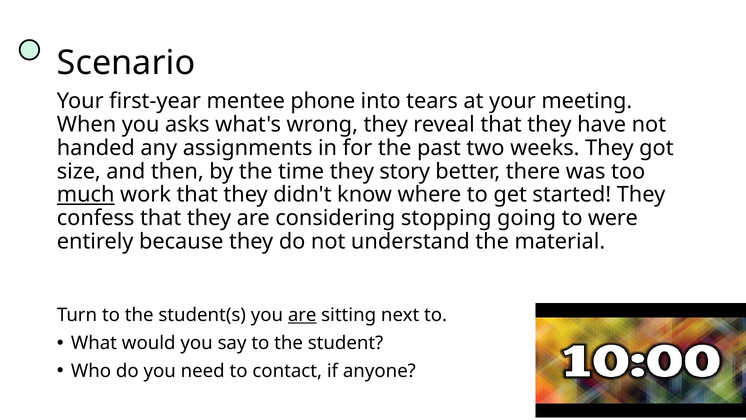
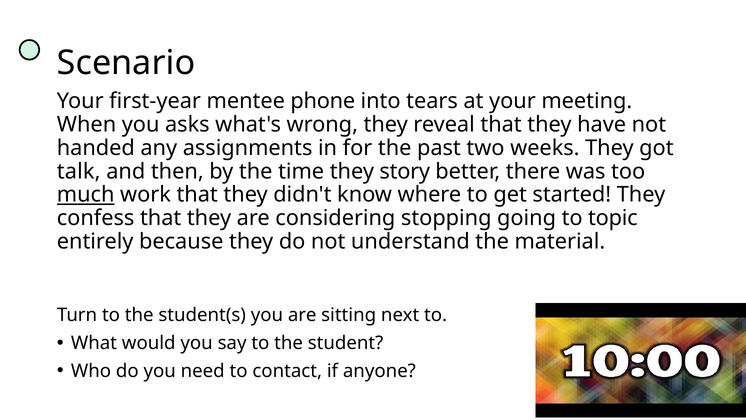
size: size -> talk
were: were -> topic
are at (302, 315) underline: present -> none
